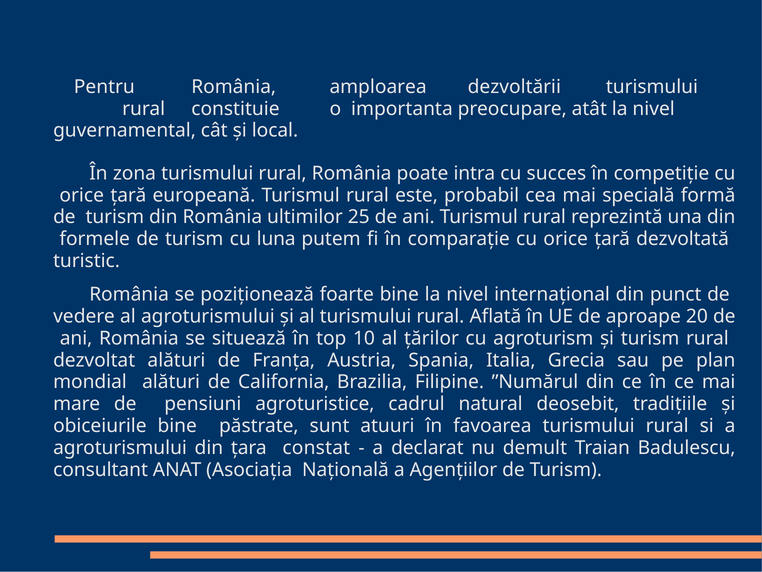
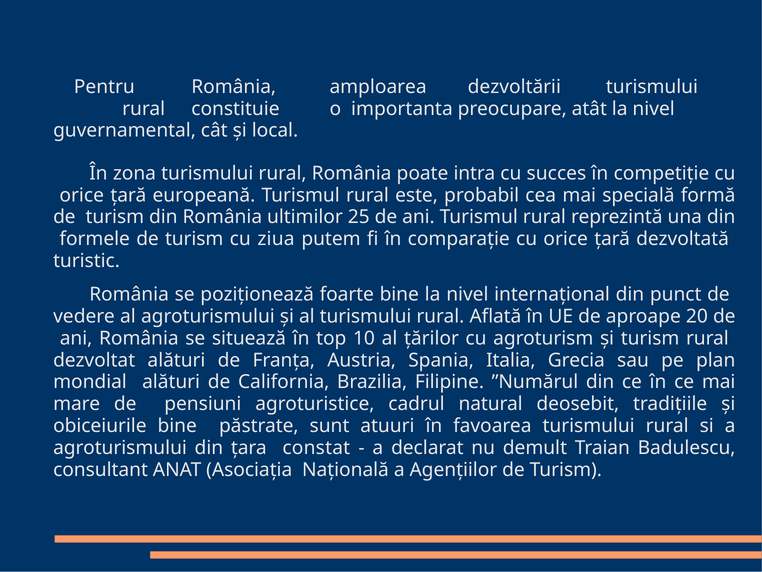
luna: luna -> ziua
